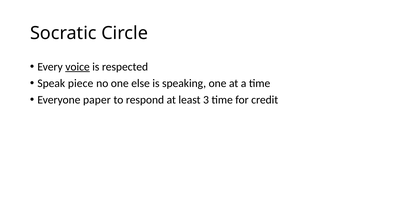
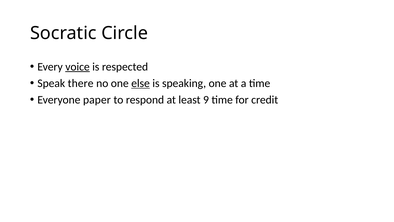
piece: piece -> there
else underline: none -> present
3: 3 -> 9
